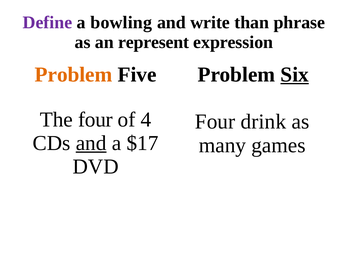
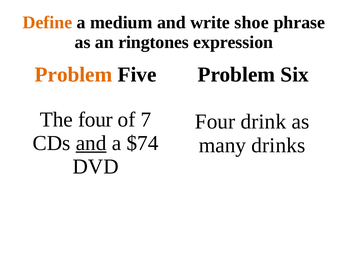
Define colour: purple -> orange
bowling: bowling -> medium
than: than -> shoe
represent: represent -> ringtones
Six underline: present -> none
4: 4 -> 7
$17: $17 -> $74
games: games -> drinks
